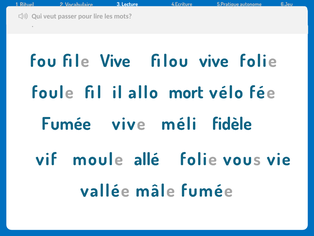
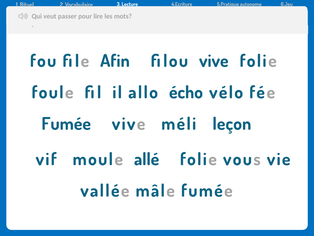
file Vive: Vive -> Afin
mort: mort -> écho
fidèle: fidèle -> leçon
